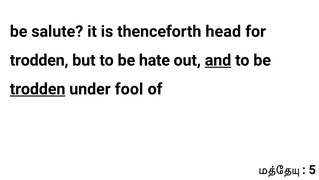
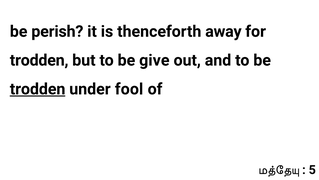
salute: salute -> perish
head: head -> away
hate: hate -> give
and underline: present -> none
